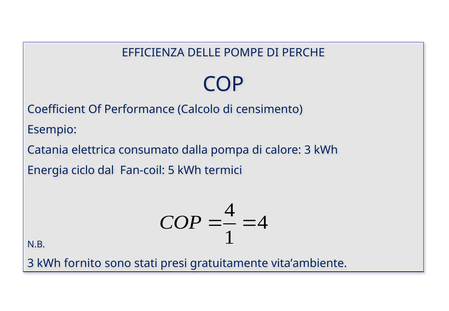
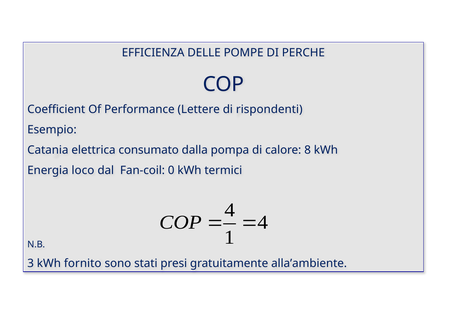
Calcolo: Calcolo -> Lettere
censimento: censimento -> rispondenti
calore 3: 3 -> 8
ciclo: ciclo -> loco
5: 5 -> 0
vita’ambiente: vita’ambiente -> alla’ambiente
